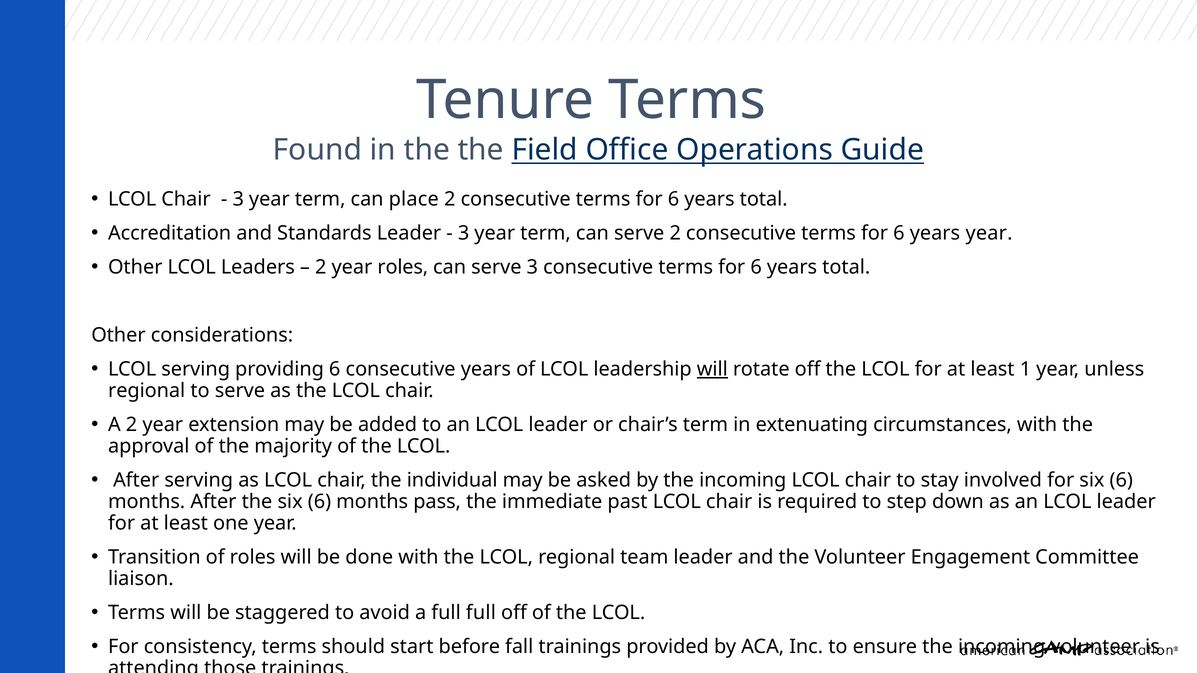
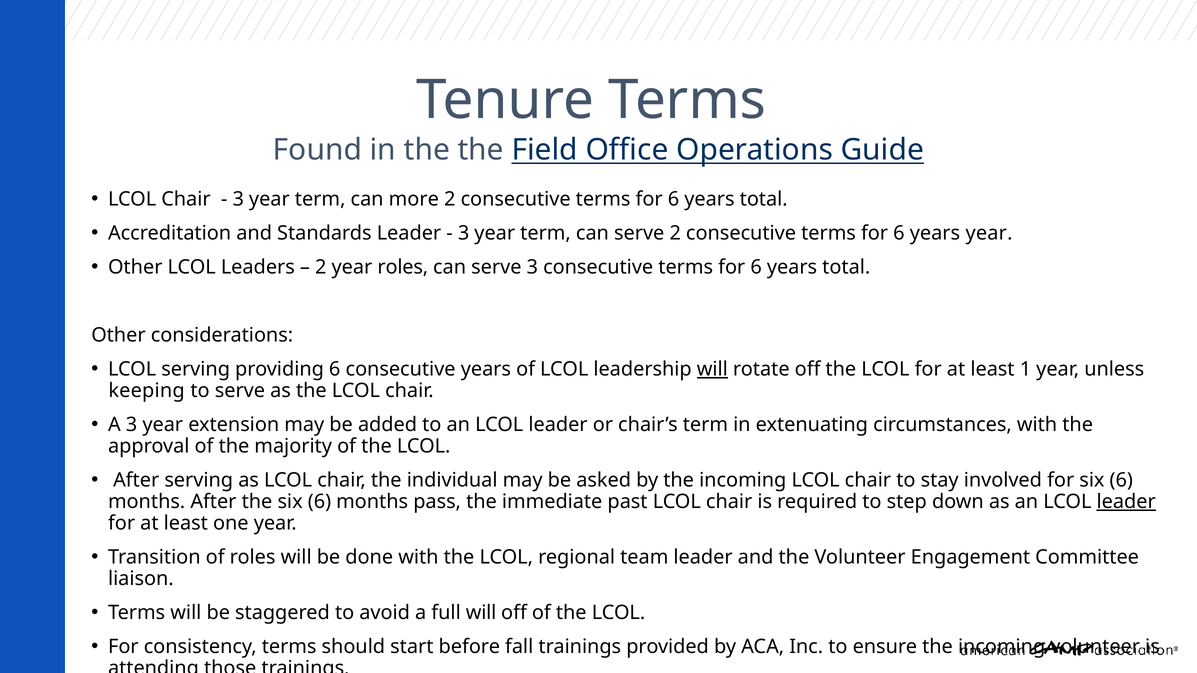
place: place -> more
regional at (147, 391): regional -> keeping
A 2: 2 -> 3
leader at (1126, 502) underline: none -> present
full full: full -> will
